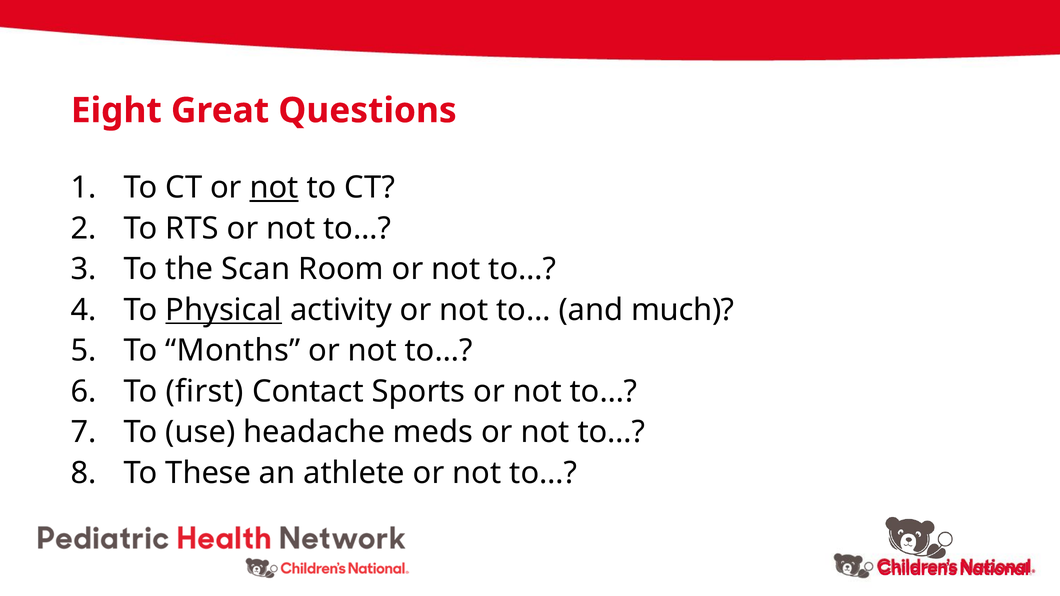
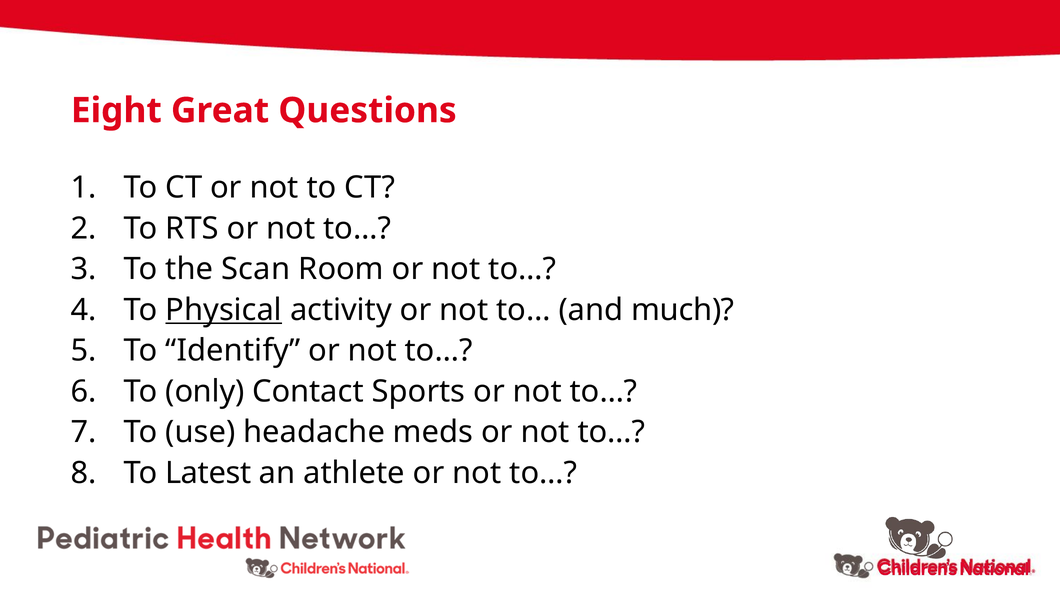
not at (274, 188) underline: present -> none
Months: Months -> Identify
first: first -> only
These: These -> Latest
